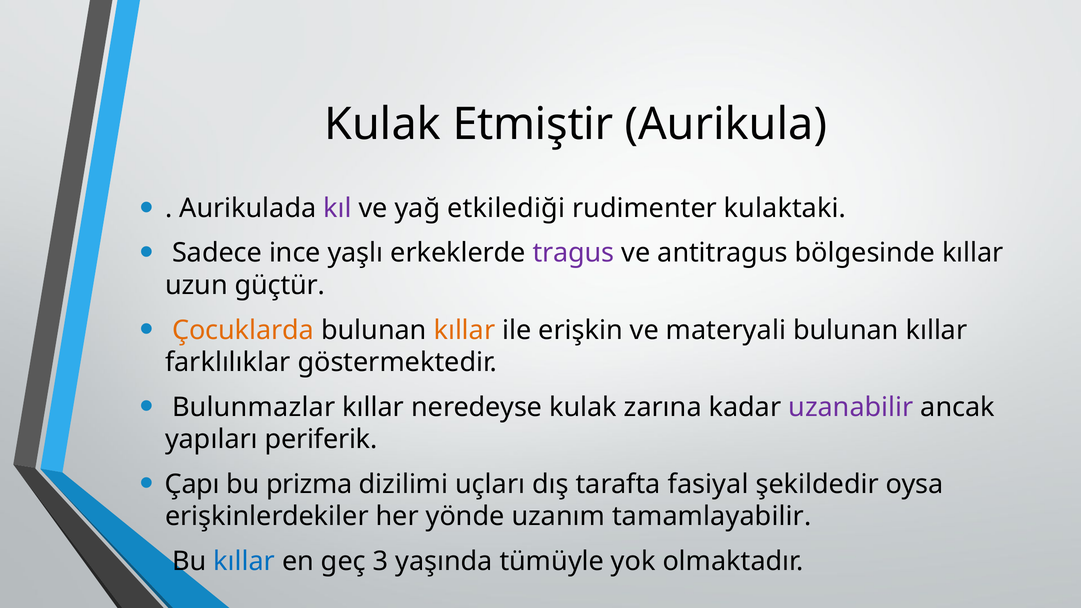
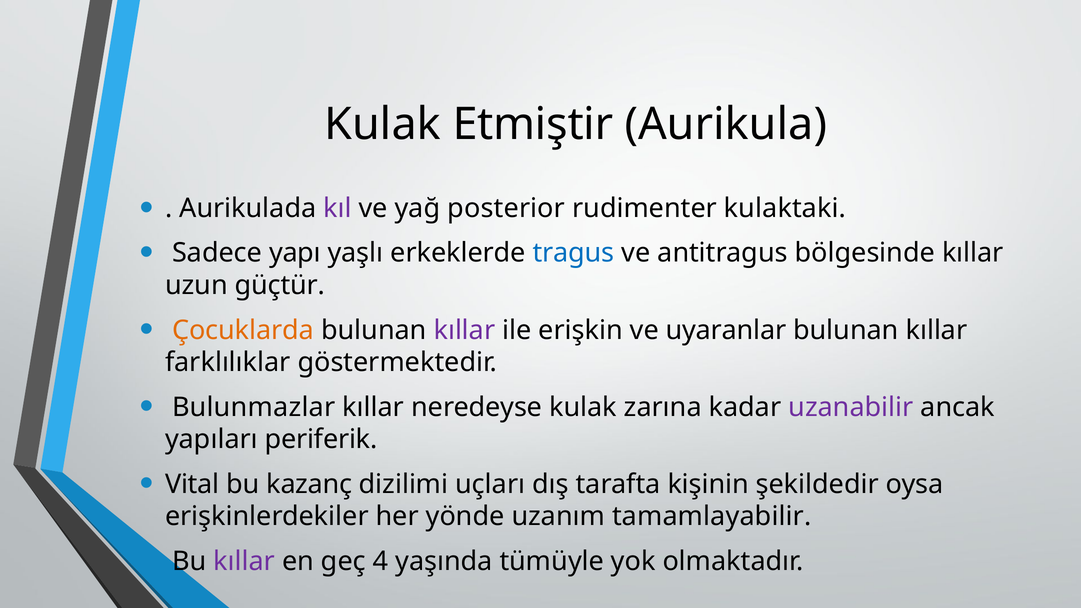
etkilediği: etkilediği -> posterior
ince: ince -> yapı
tragus colour: purple -> blue
kıllar at (464, 330) colour: orange -> purple
materyali: materyali -> uyaranlar
Çapı: Çapı -> Vital
prizma: prizma -> kazanç
fasiyal: fasiyal -> kişinin
kıllar at (244, 561) colour: blue -> purple
3: 3 -> 4
